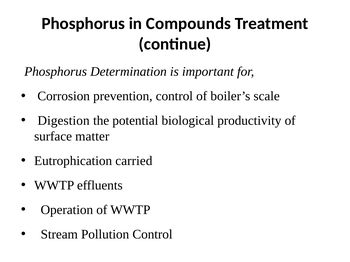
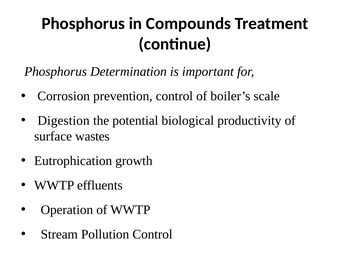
matter: matter -> wastes
carried: carried -> growth
